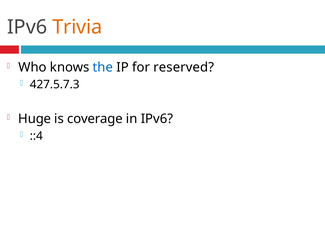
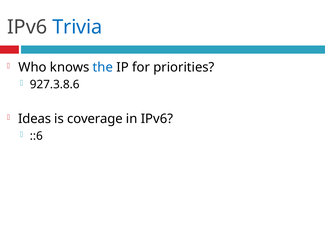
Trivia colour: orange -> blue
reserved: reserved -> priorities
427.5.7.3: 427.5.7.3 -> 927.3.8.6
Huge: Huge -> Ideas
::4: ::4 -> ::6
